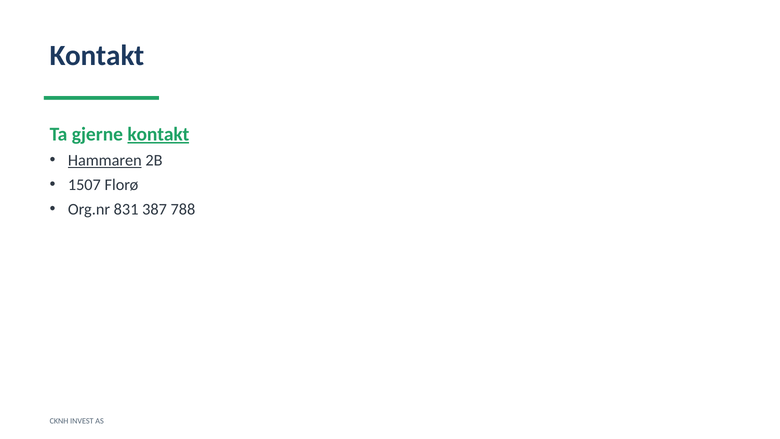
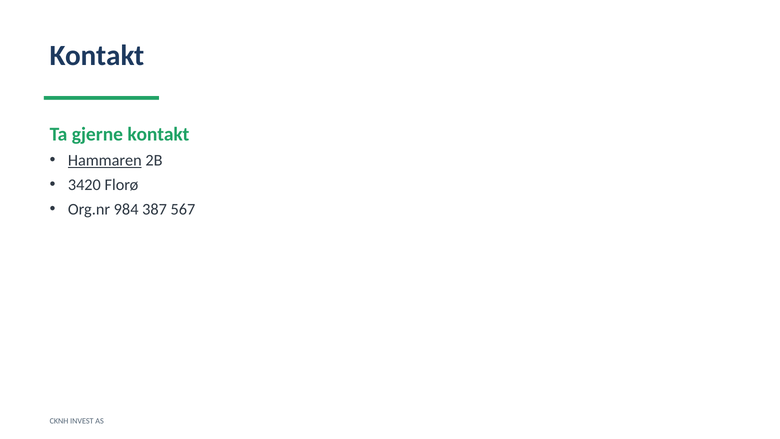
kontakt at (158, 134) underline: present -> none
1507: 1507 -> 3420
831: 831 -> 984
788: 788 -> 567
